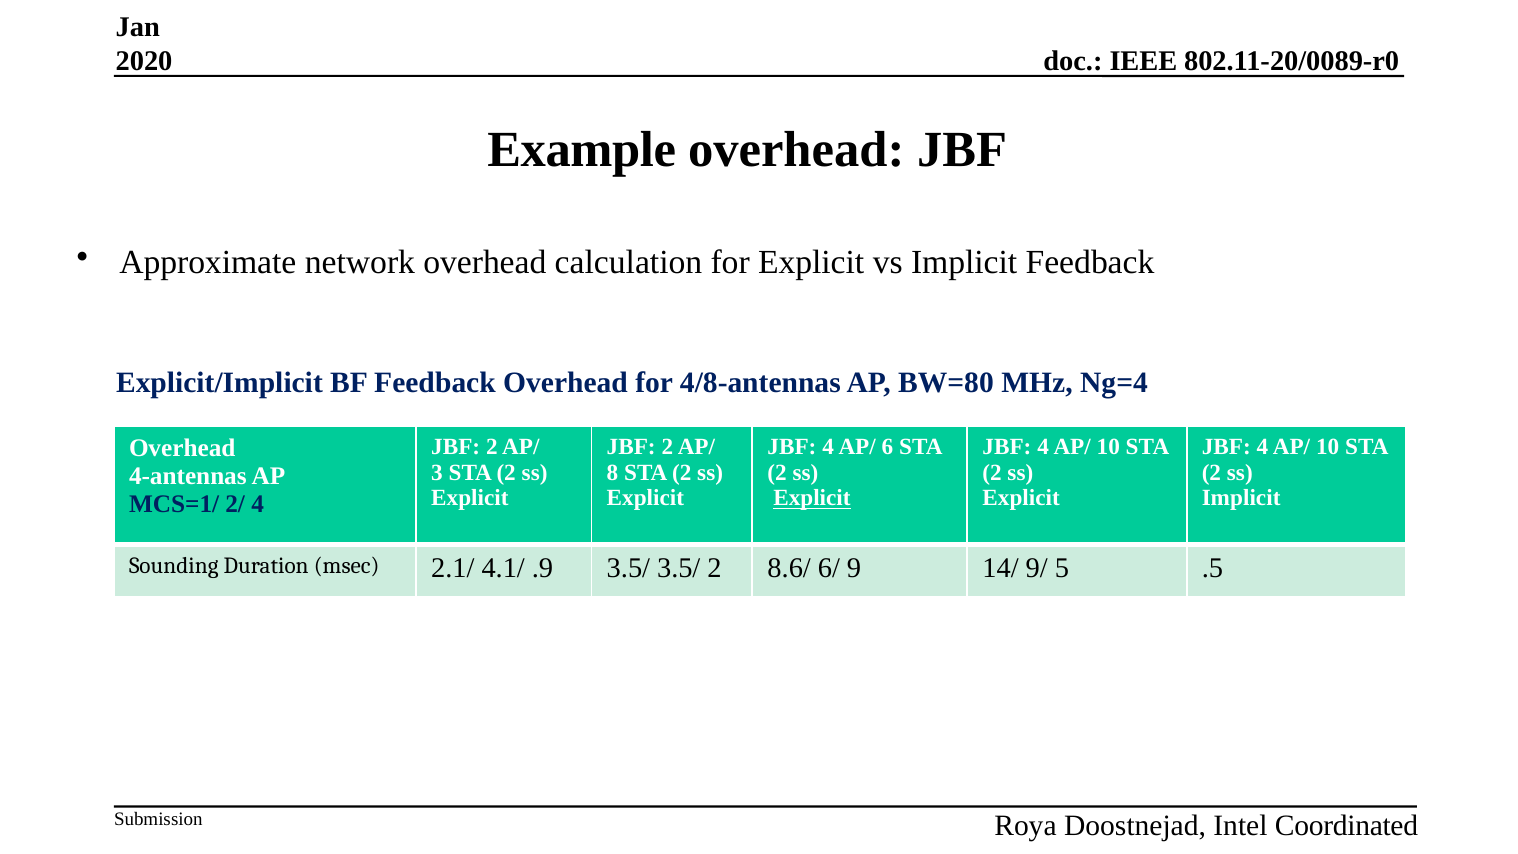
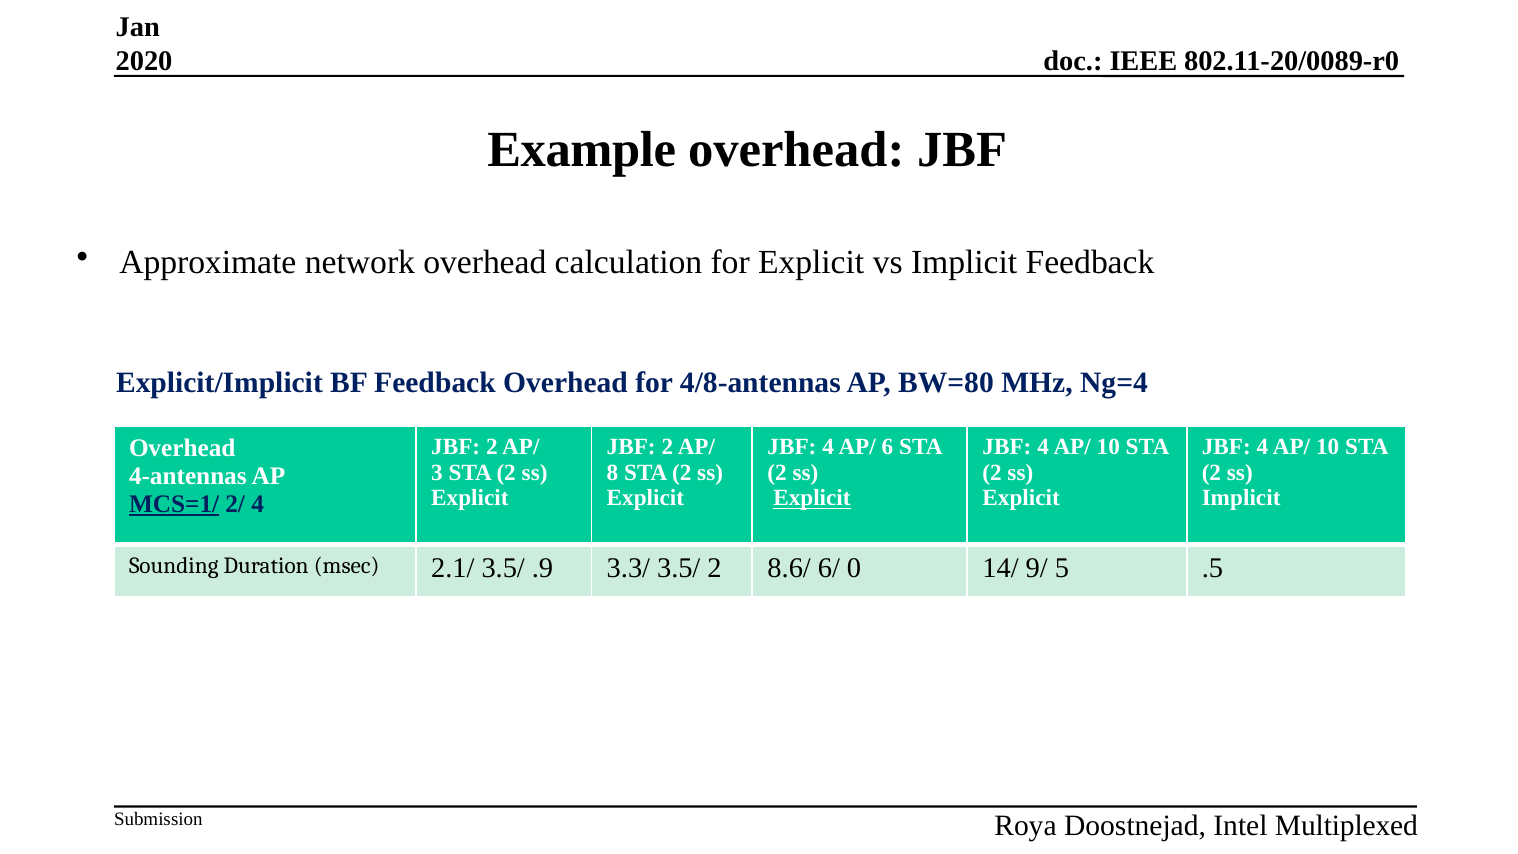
MCS=1/ underline: none -> present
2.1/ 4.1/: 4.1/ -> 3.5/
.9 3.5/: 3.5/ -> 3.3/
9: 9 -> 0
Coordinated: Coordinated -> Multiplexed
